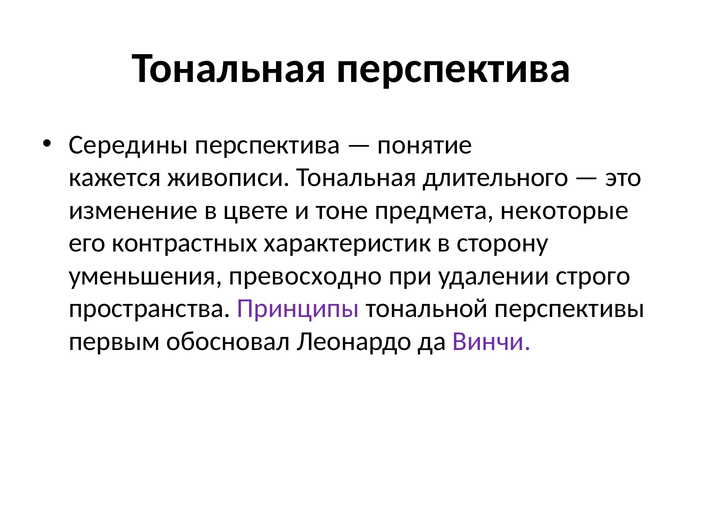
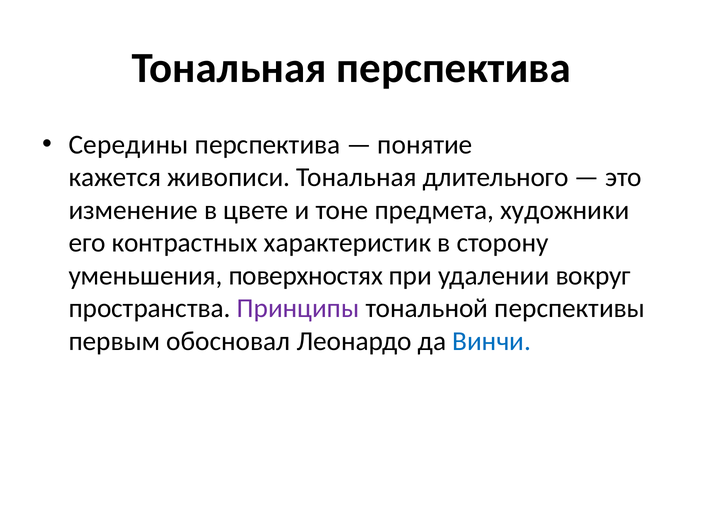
некоторые: некоторые -> художники
превосходно: превосходно -> поверхностях
строго: строго -> вокруг
Винчи colour: purple -> blue
